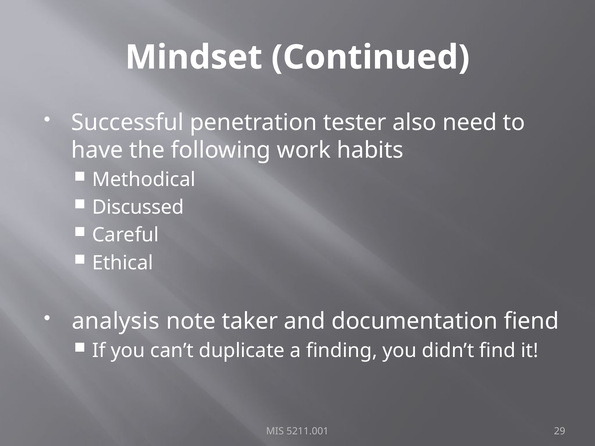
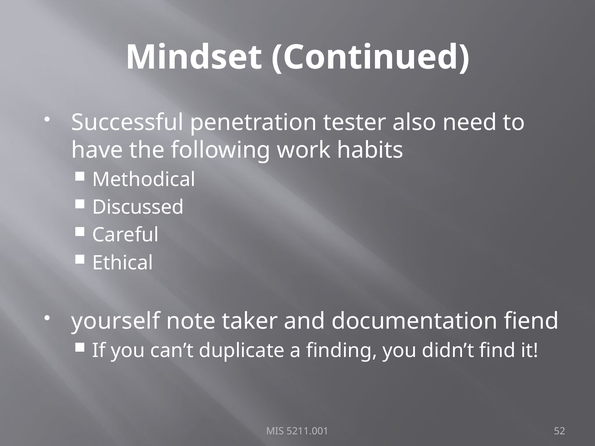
analysis: analysis -> yourself
29: 29 -> 52
